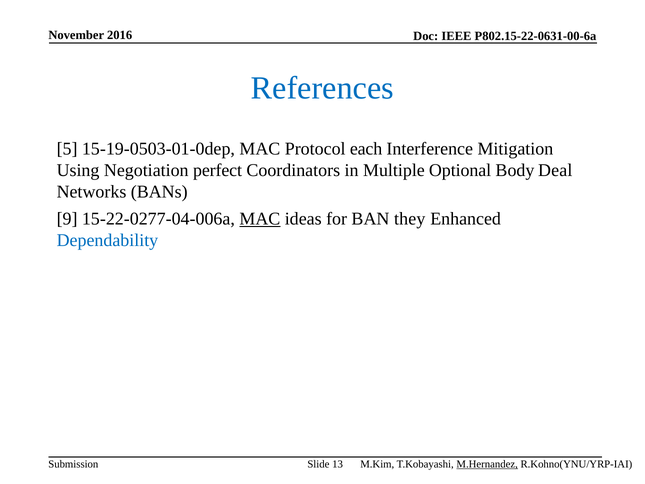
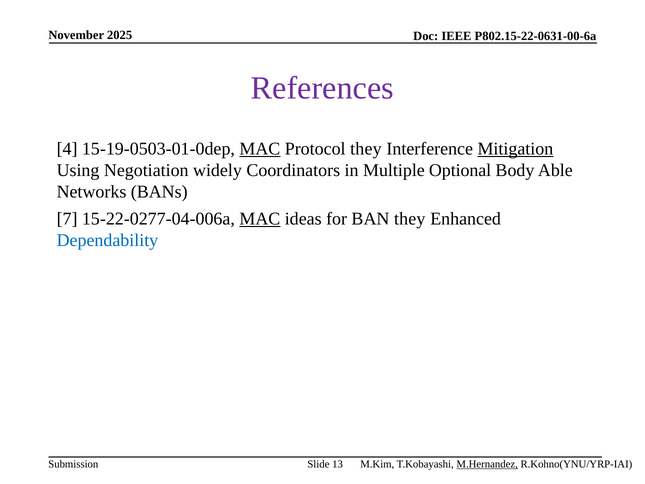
2016: 2016 -> 2025
References colour: blue -> purple
5: 5 -> 4
MAC at (260, 149) underline: none -> present
Protocol each: each -> they
Mitigation underline: none -> present
perfect: perfect -> widely
Deal: Deal -> Able
9: 9 -> 7
